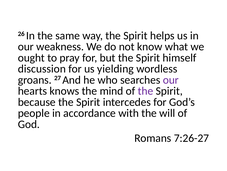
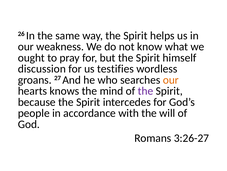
yielding: yielding -> testifies
our at (171, 80) colour: purple -> orange
7:26-27: 7:26-27 -> 3:26-27
